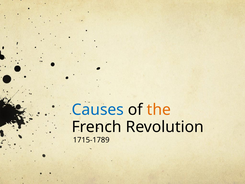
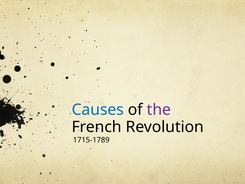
the colour: orange -> purple
